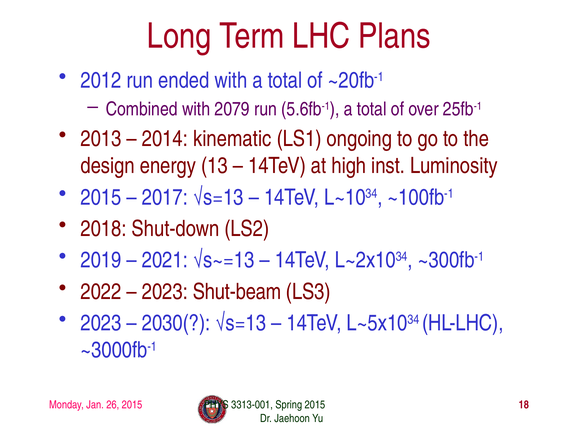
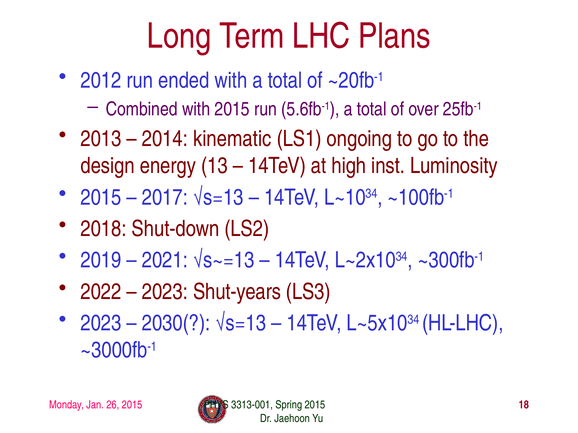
with 2079: 2079 -> 2015
Shut-beam: Shut-beam -> Shut-years
